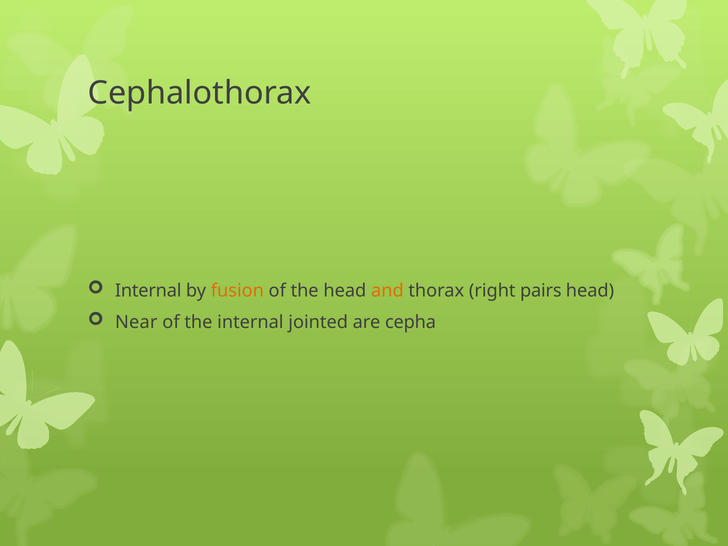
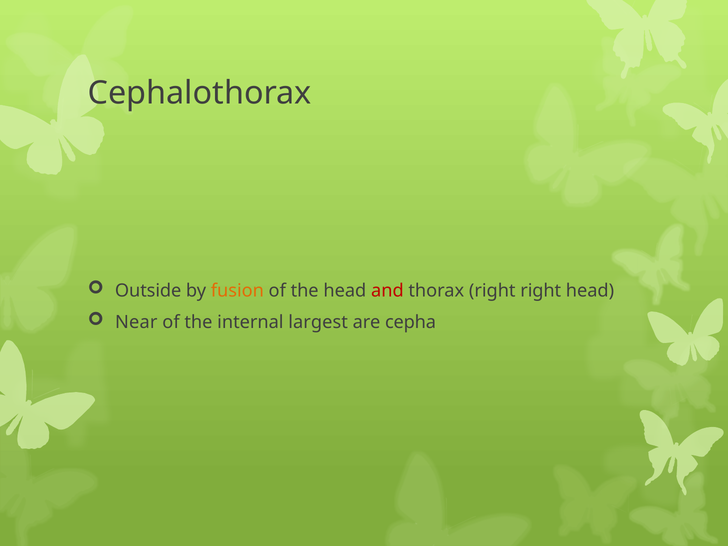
Internal at (148, 291): Internal -> Outside
and colour: orange -> red
right pairs: pairs -> right
jointed: jointed -> largest
